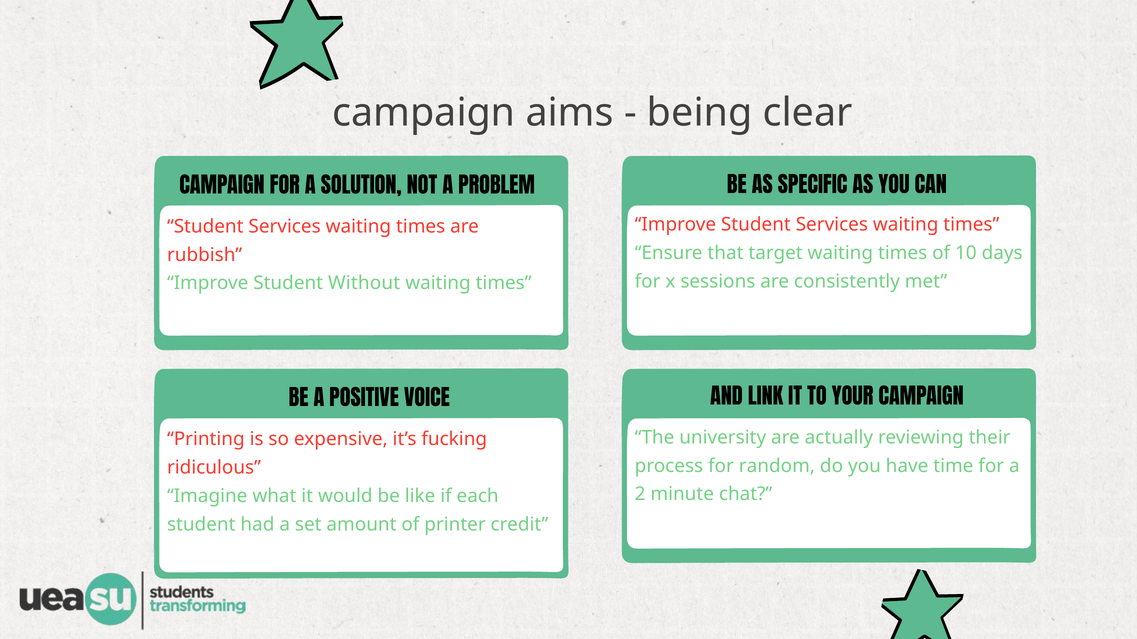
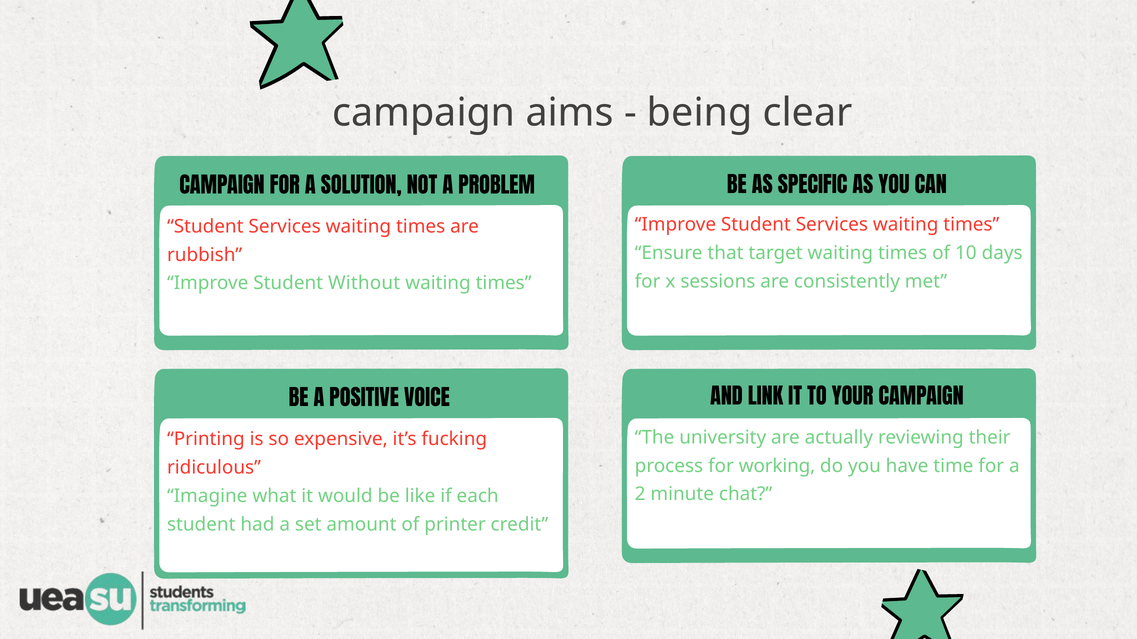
random: random -> working
